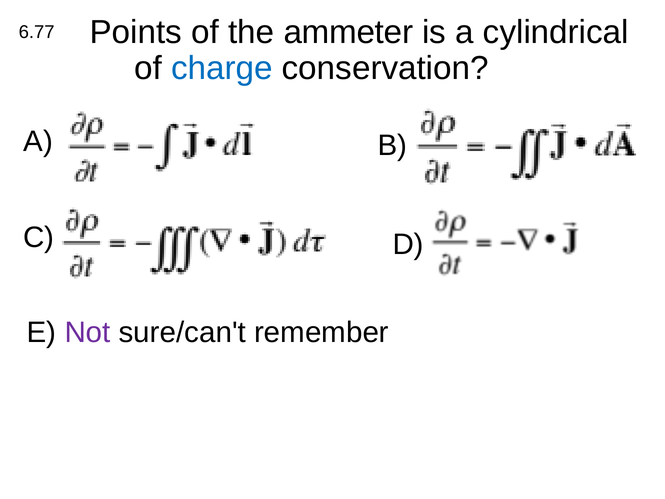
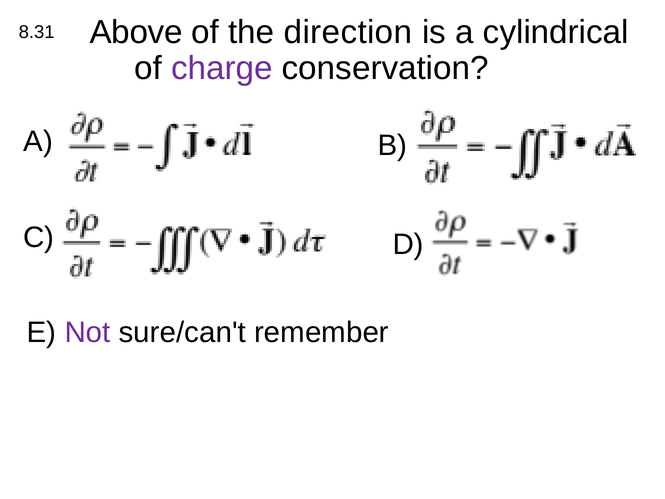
Points: Points -> Above
ammeter: ammeter -> direction
6.77: 6.77 -> 8.31
charge colour: blue -> purple
Magnet: Magnet -> Current
